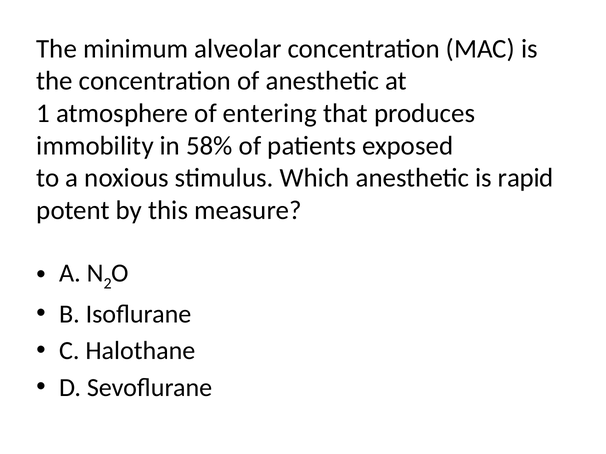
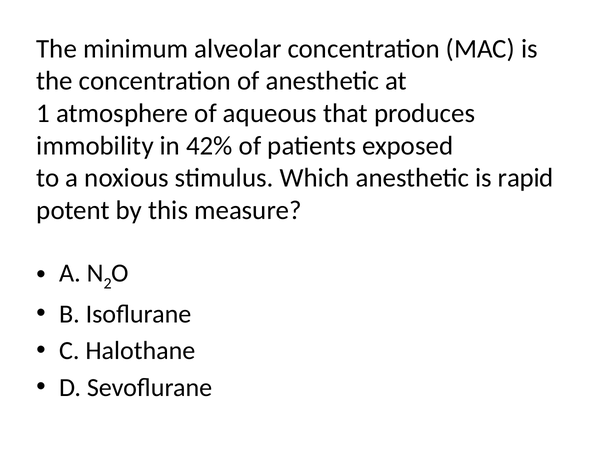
entering: entering -> aqueous
58%: 58% -> 42%
